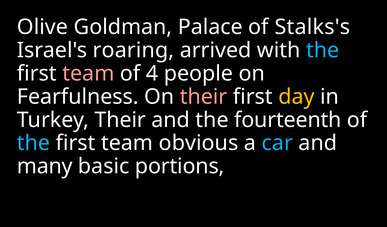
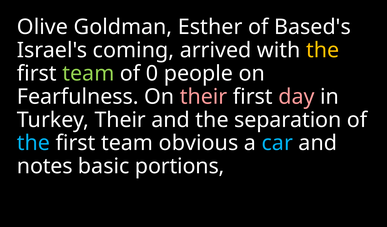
Palace: Palace -> Esther
Stalks's: Stalks's -> Based's
roaring: roaring -> coming
the at (323, 50) colour: light blue -> yellow
team at (88, 73) colour: pink -> light green
4: 4 -> 0
day colour: yellow -> pink
fourteenth: fourteenth -> separation
many: many -> notes
